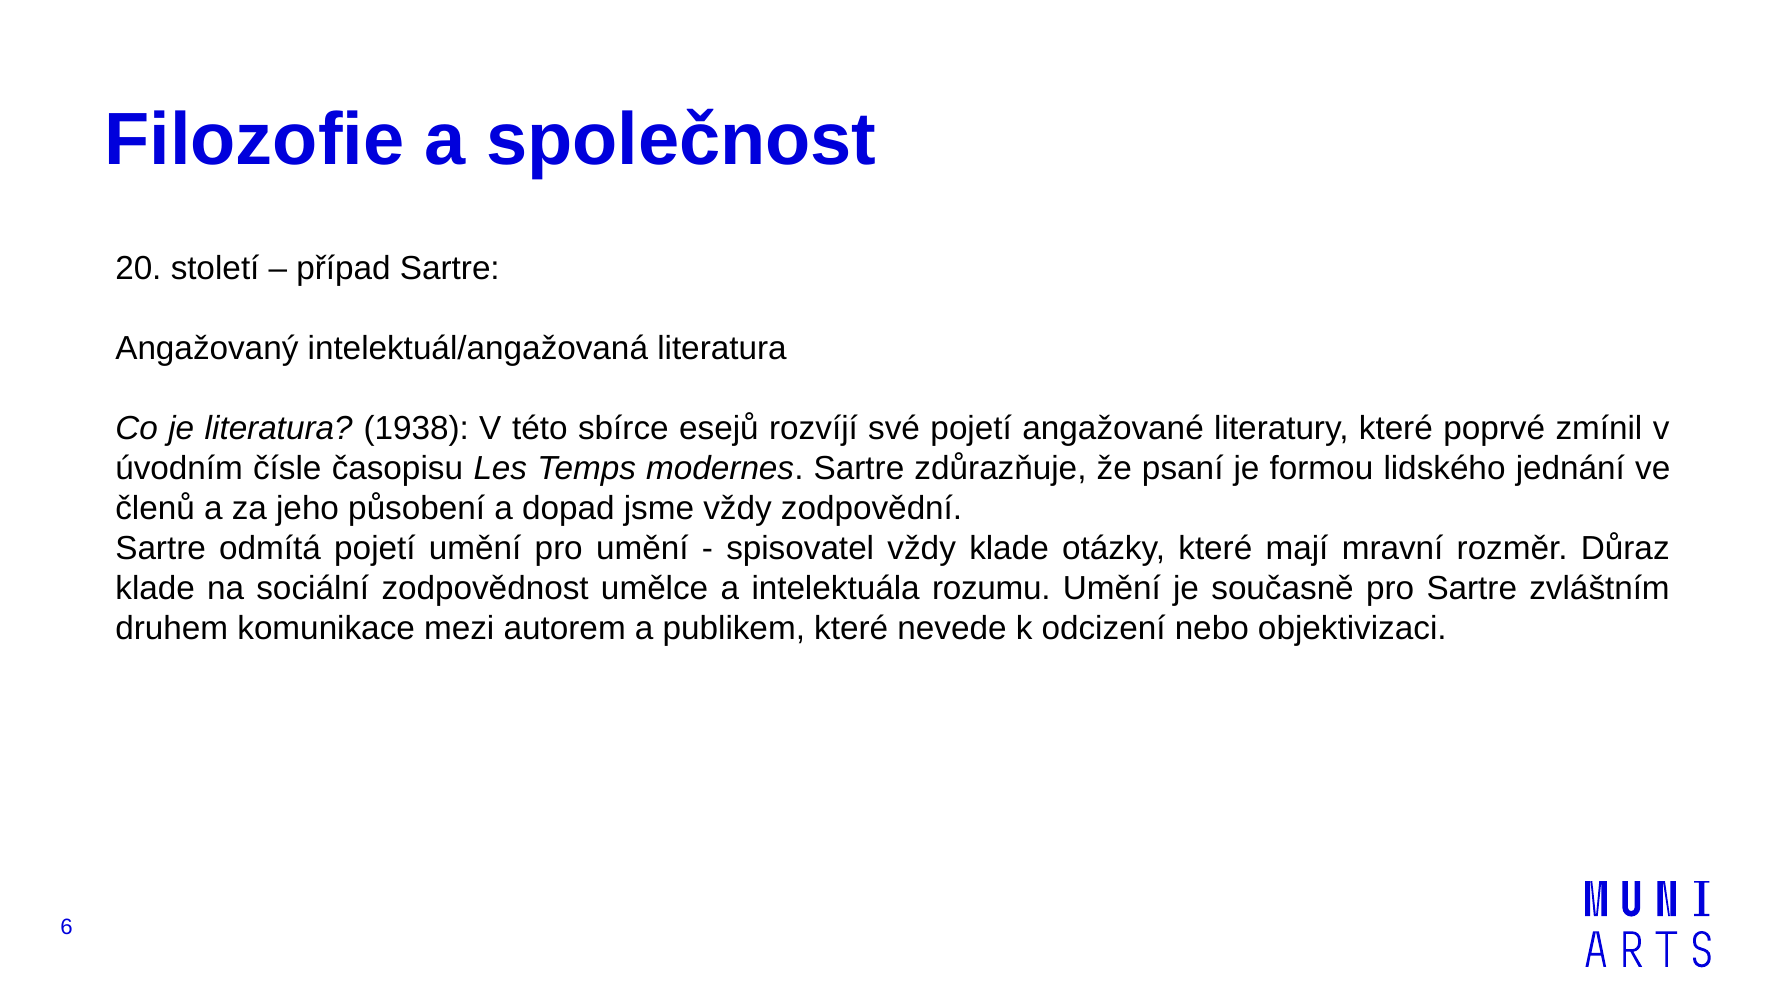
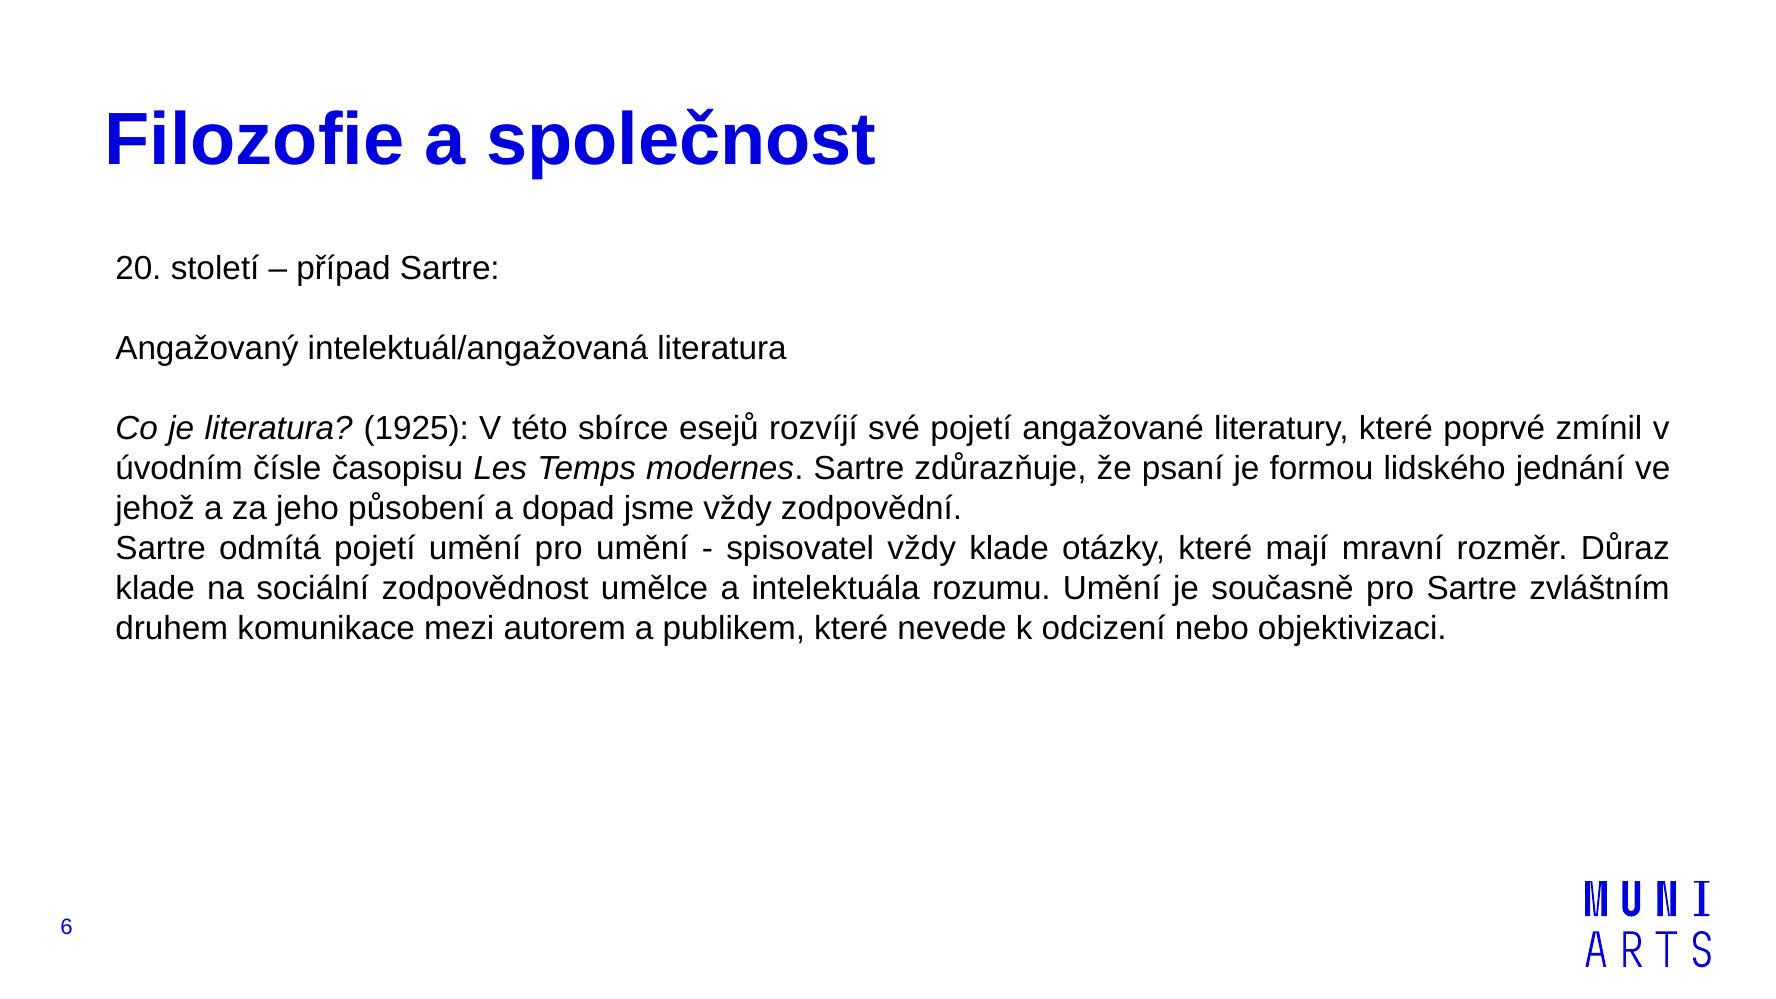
1938: 1938 -> 1925
členů: členů -> jehož
